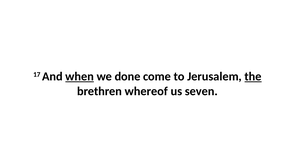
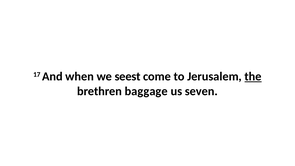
when underline: present -> none
done: done -> seest
whereof: whereof -> baggage
